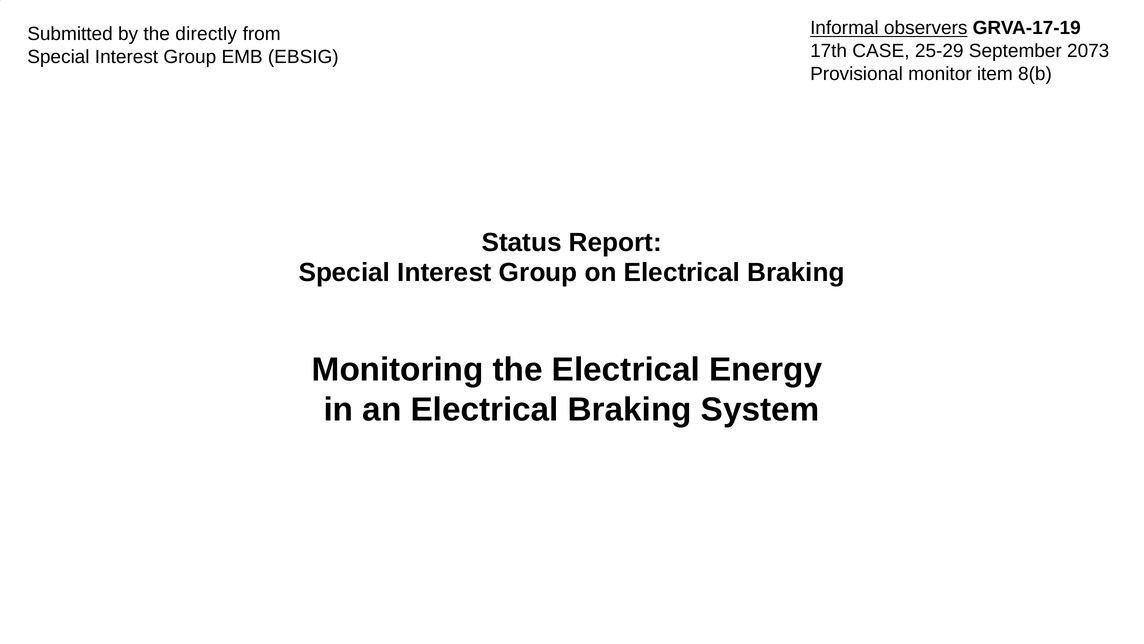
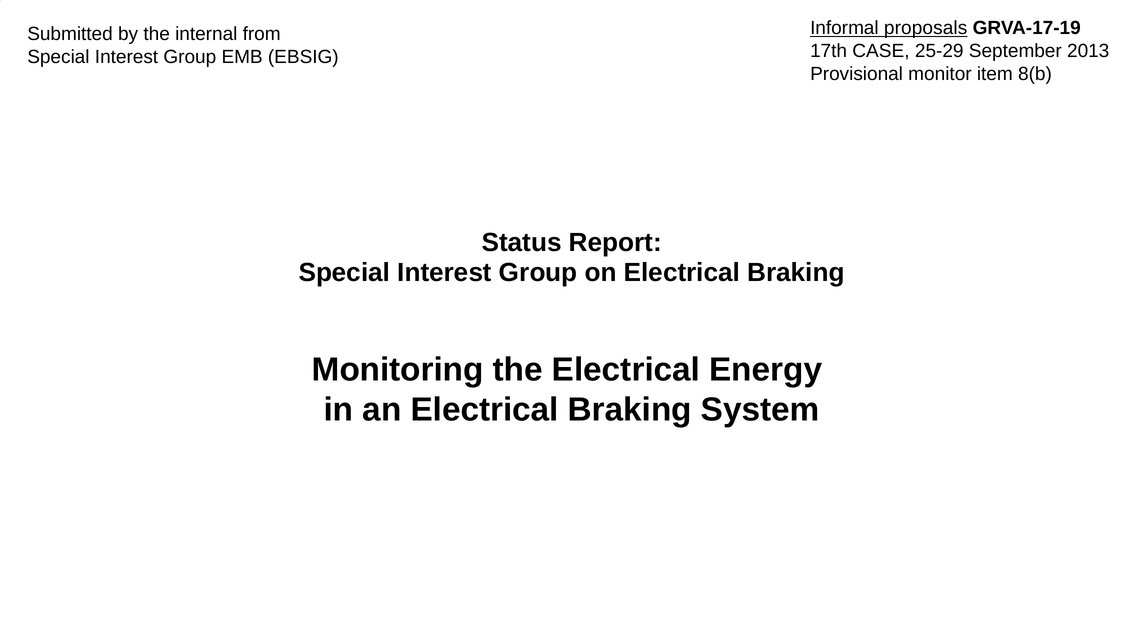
observers: observers -> proposals
directly: directly -> internal
2073: 2073 -> 2013
